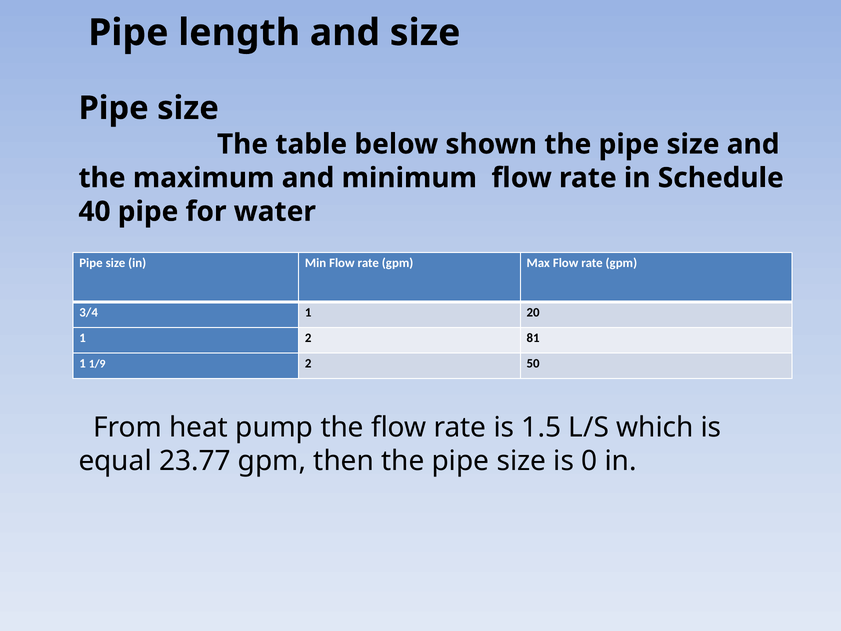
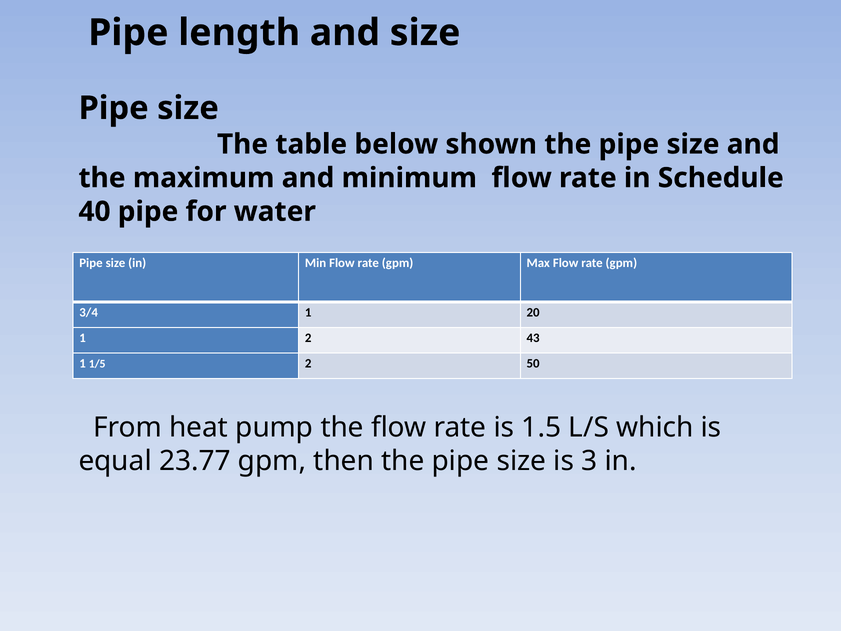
81: 81 -> 43
1/9: 1/9 -> 1/5
0: 0 -> 3
